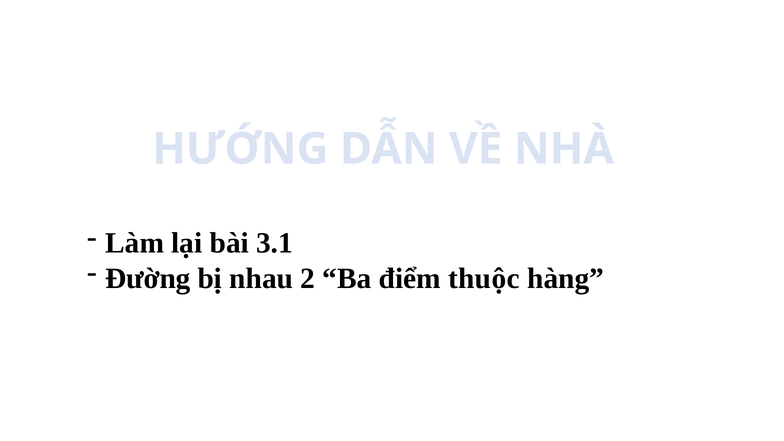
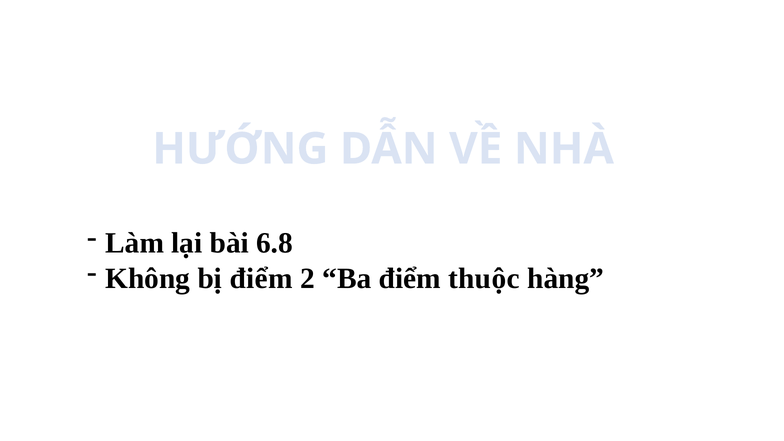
3.1: 3.1 -> 6.8
Đường: Đường -> Không
bị nhau: nhau -> điểm
